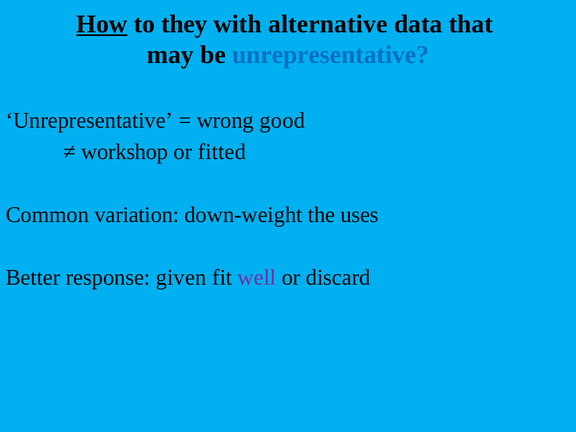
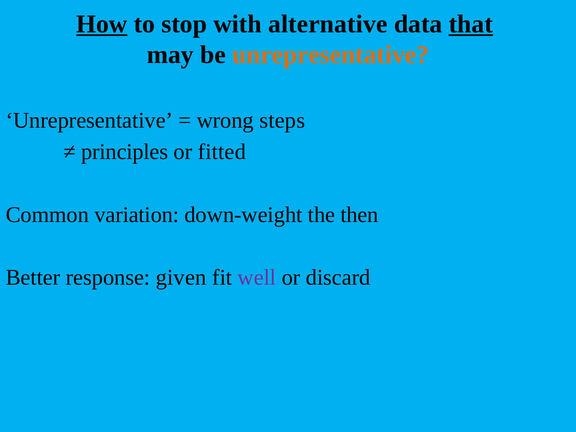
they: they -> stop
that underline: none -> present
unrepresentative at (331, 55) colour: blue -> orange
good: good -> steps
workshop: workshop -> principles
uses: uses -> then
